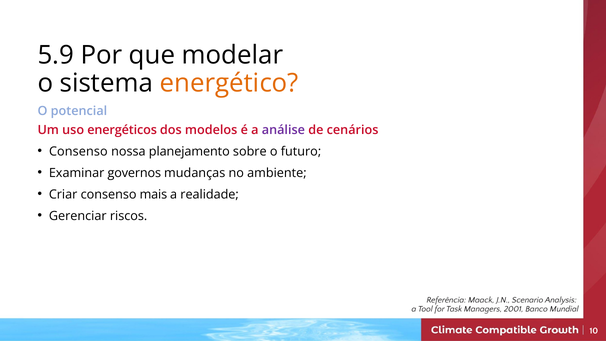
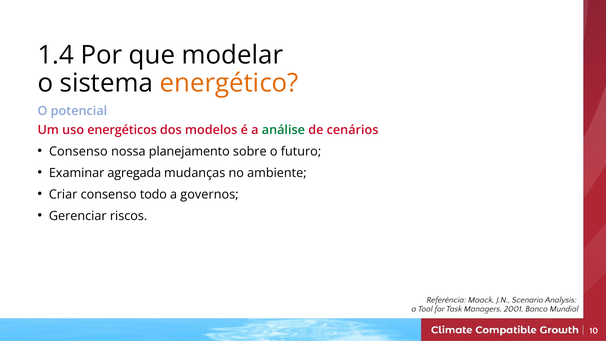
5.9: 5.9 -> 1.4
análise colour: purple -> green
governos: governos -> agregada
mais: mais -> todo
realidade: realidade -> governos
